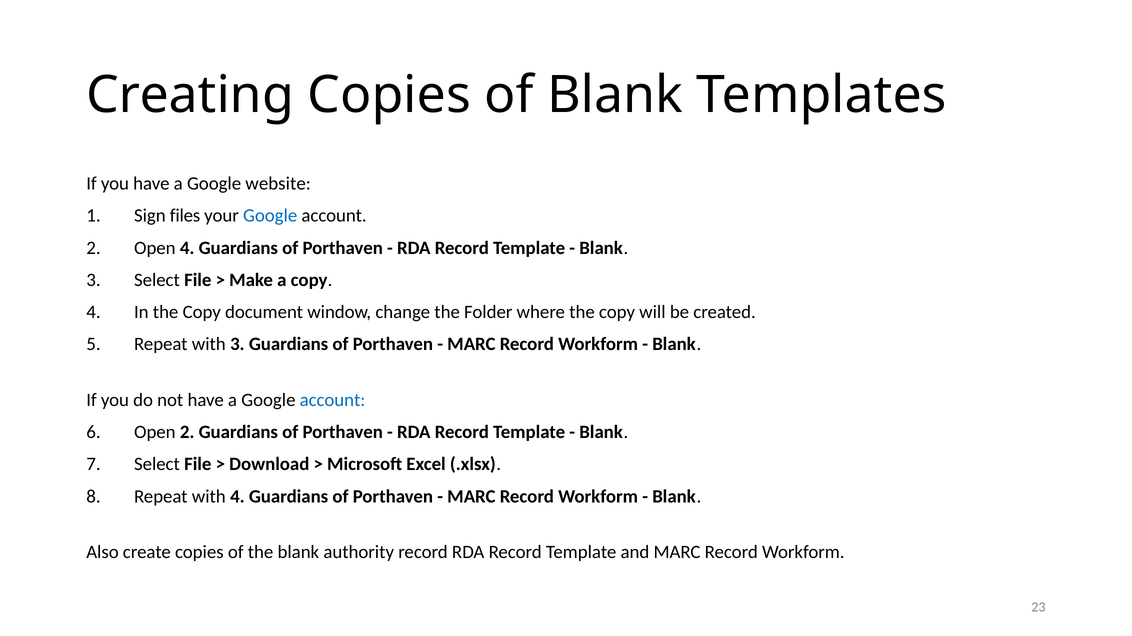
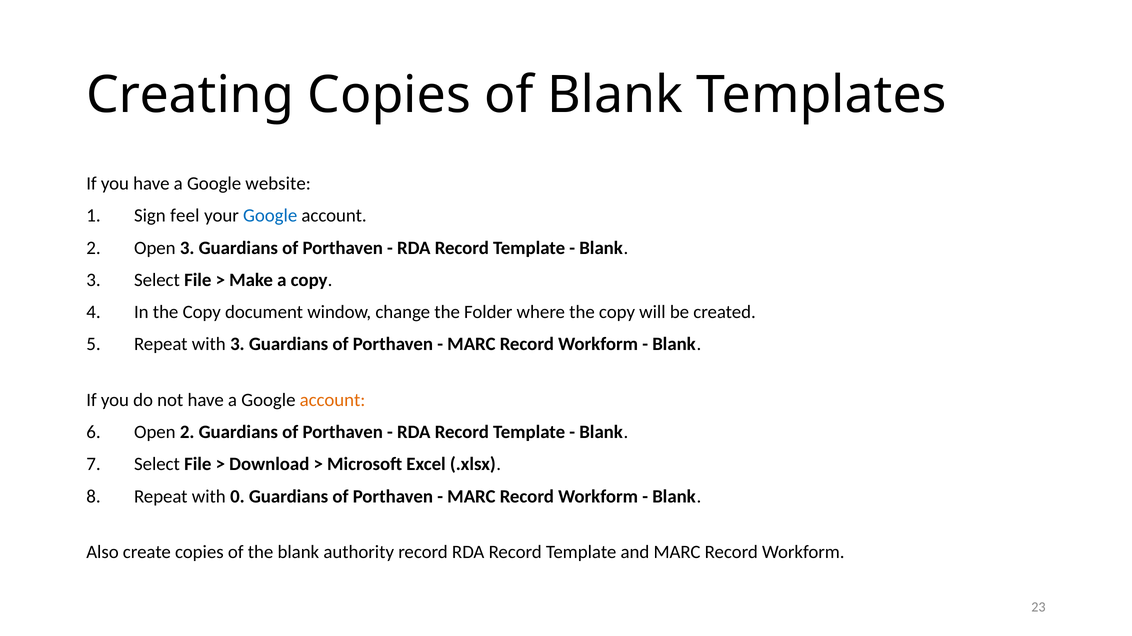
files: files -> feel
Open 4: 4 -> 3
account at (333, 400) colour: blue -> orange
with 4: 4 -> 0
